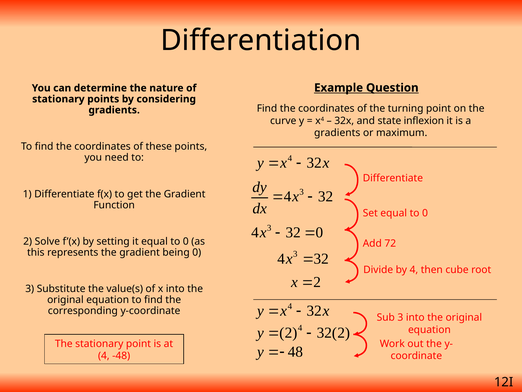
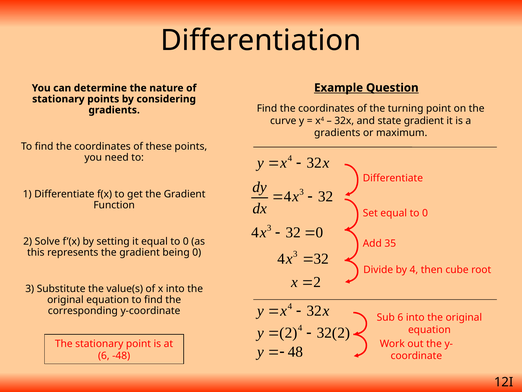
state inflexion: inflexion -> gradient
72: 72 -> 35
Sub 3: 3 -> 6
4 at (104, 355): 4 -> 6
